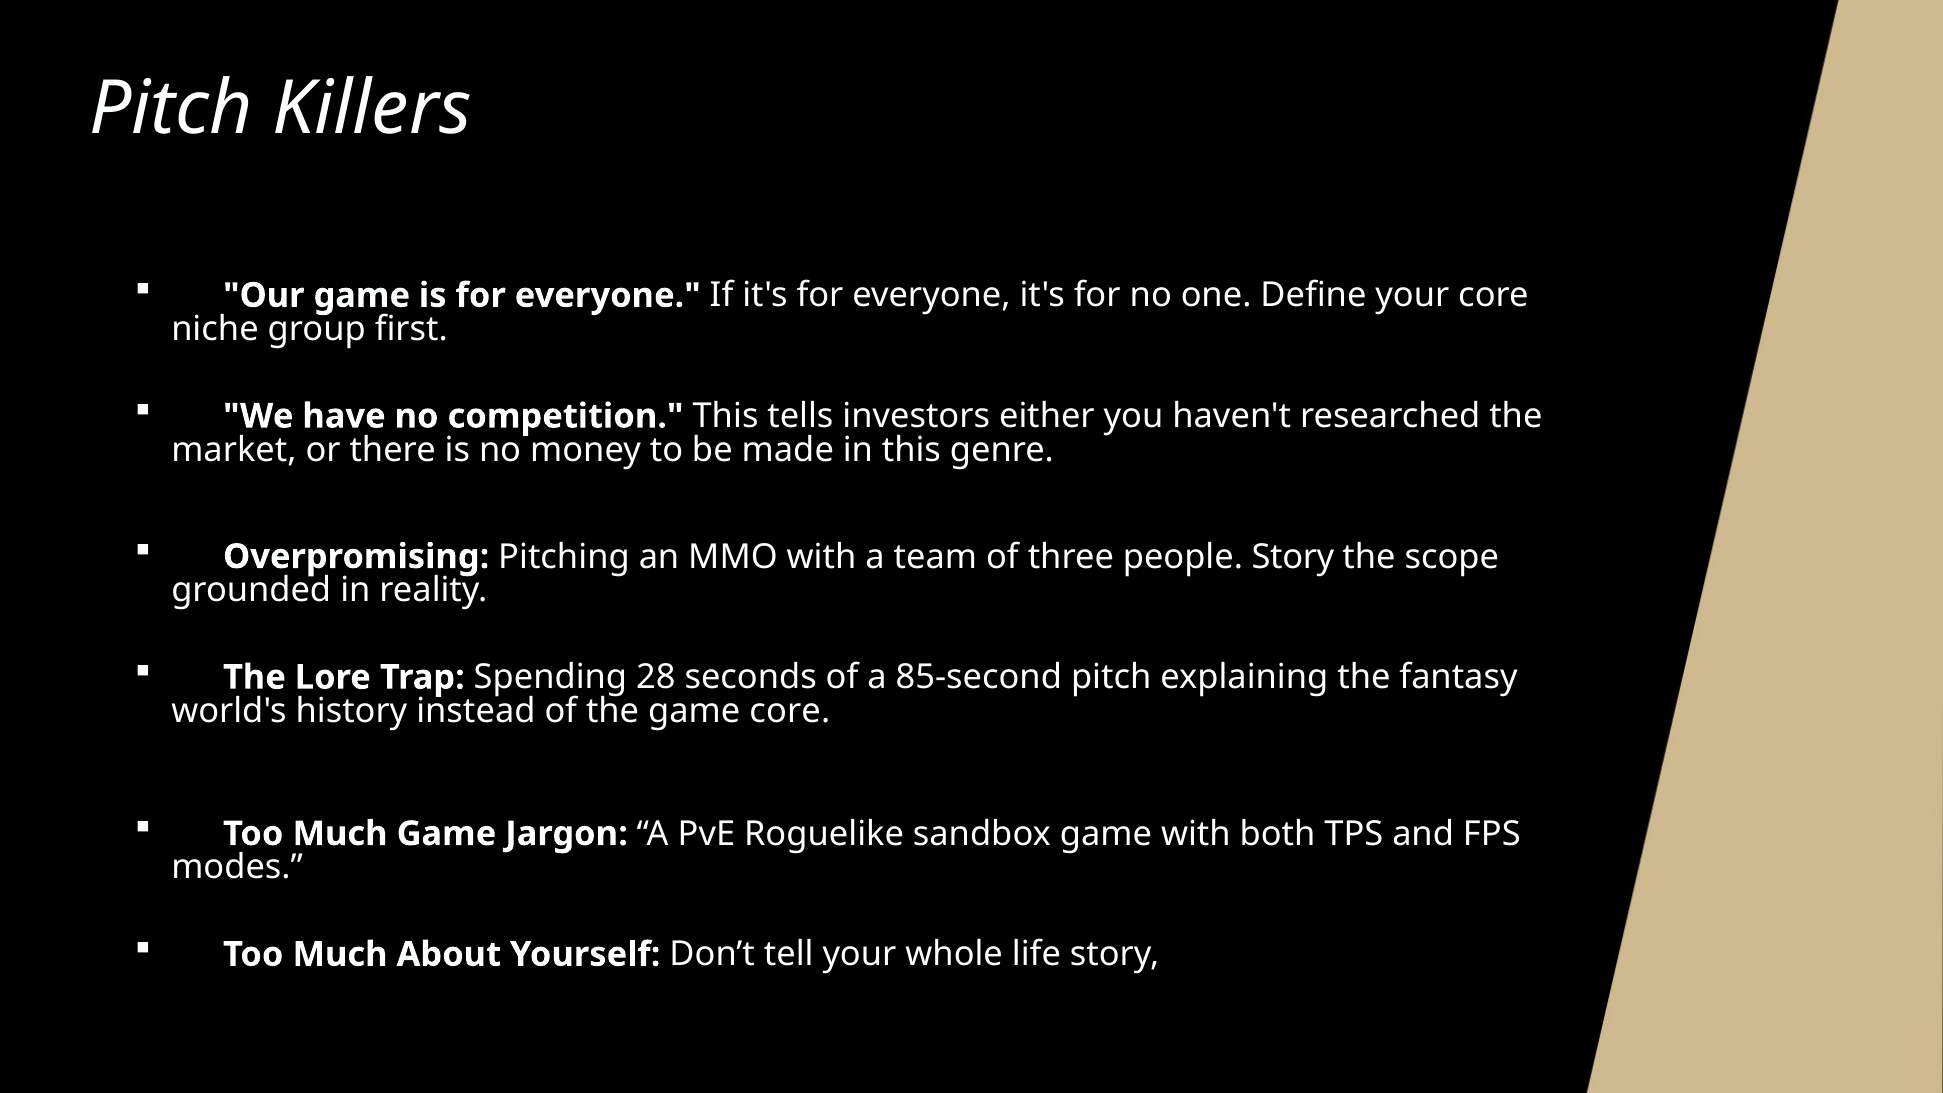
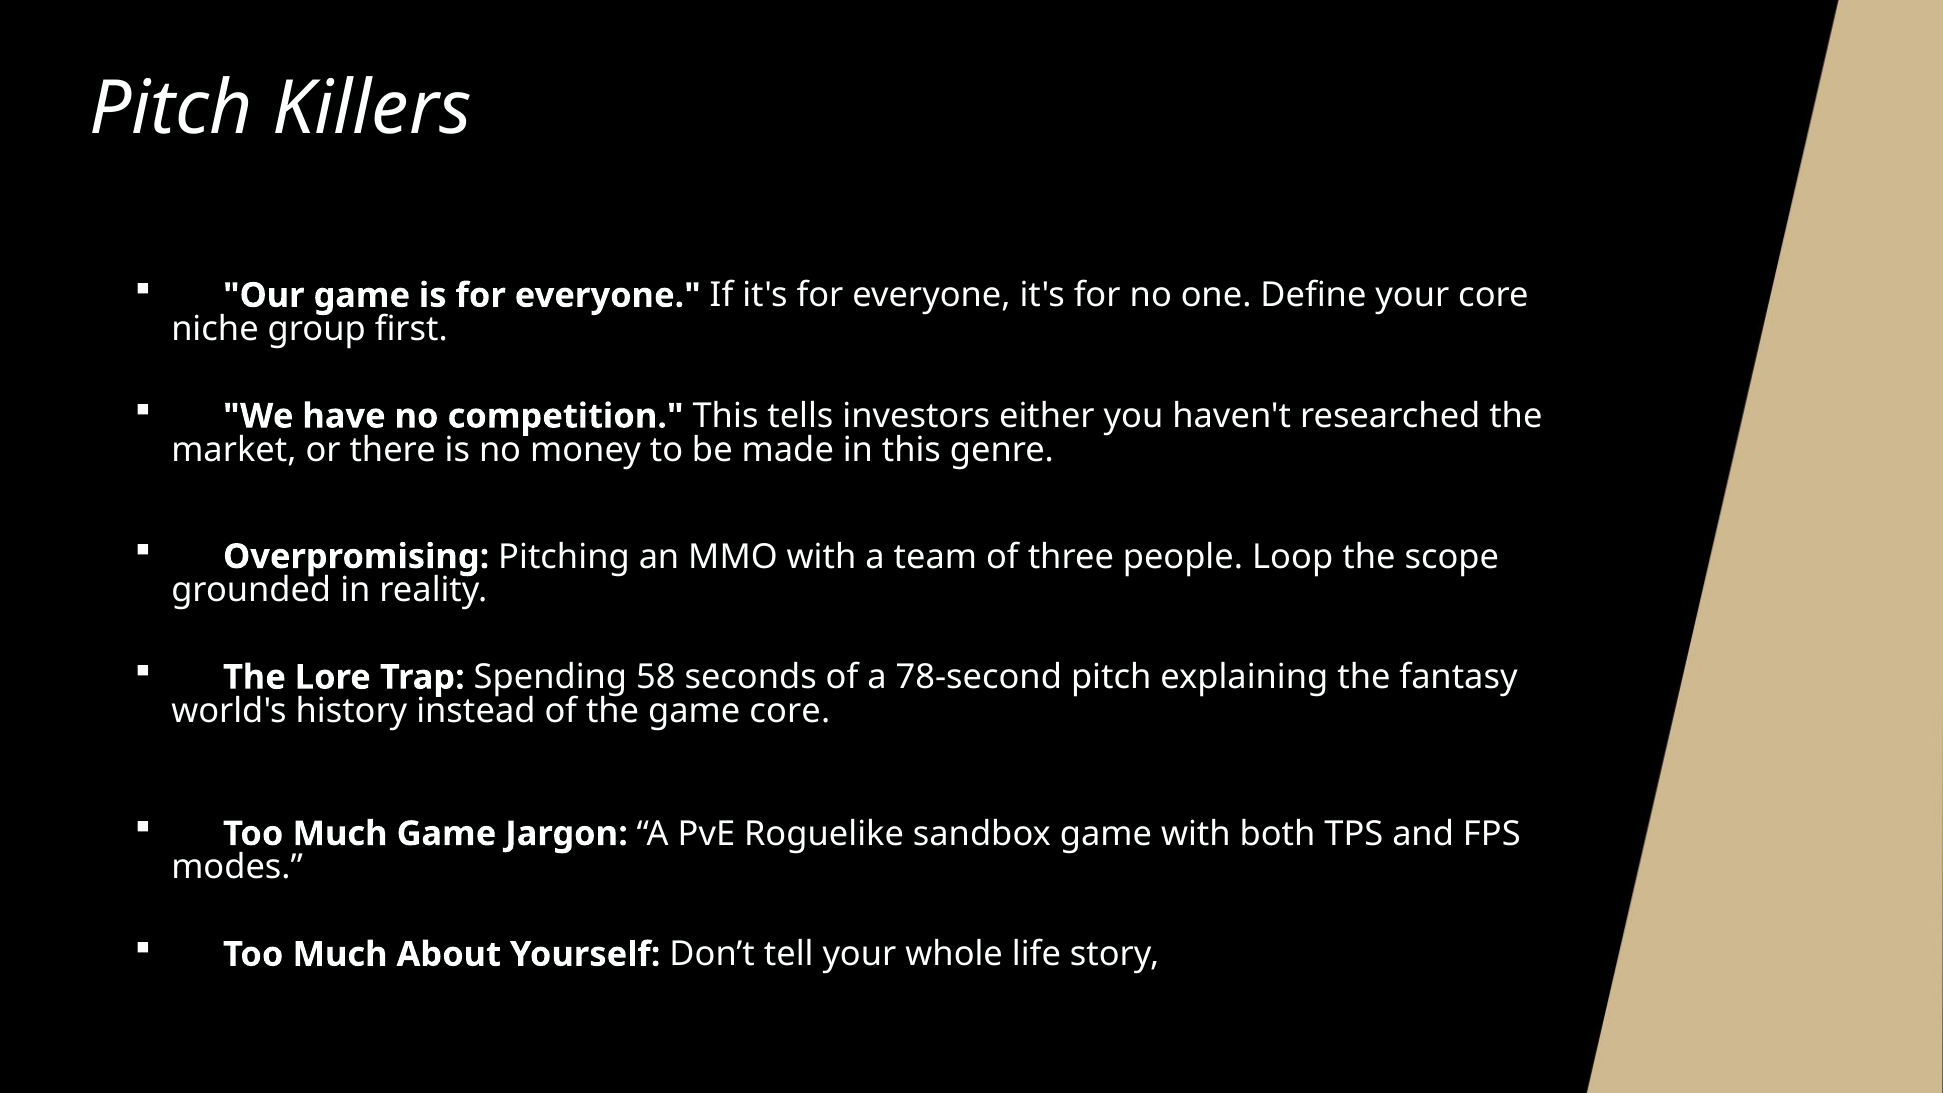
people Story: Story -> Loop
28: 28 -> 58
85-second: 85-second -> 78-second
